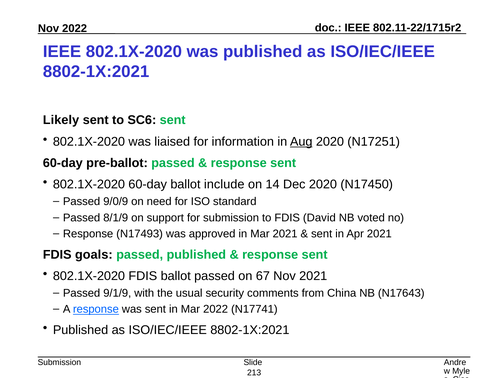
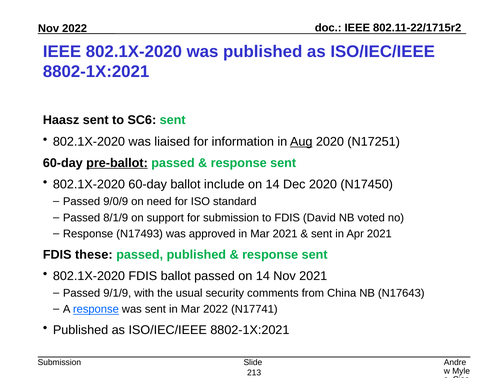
Likely: Likely -> Haasz
pre-ballot underline: none -> present
goals: goals -> these
passed on 67: 67 -> 14
